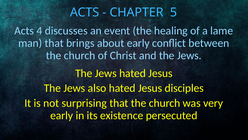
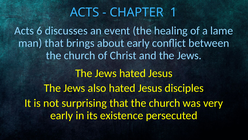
5: 5 -> 1
4: 4 -> 6
